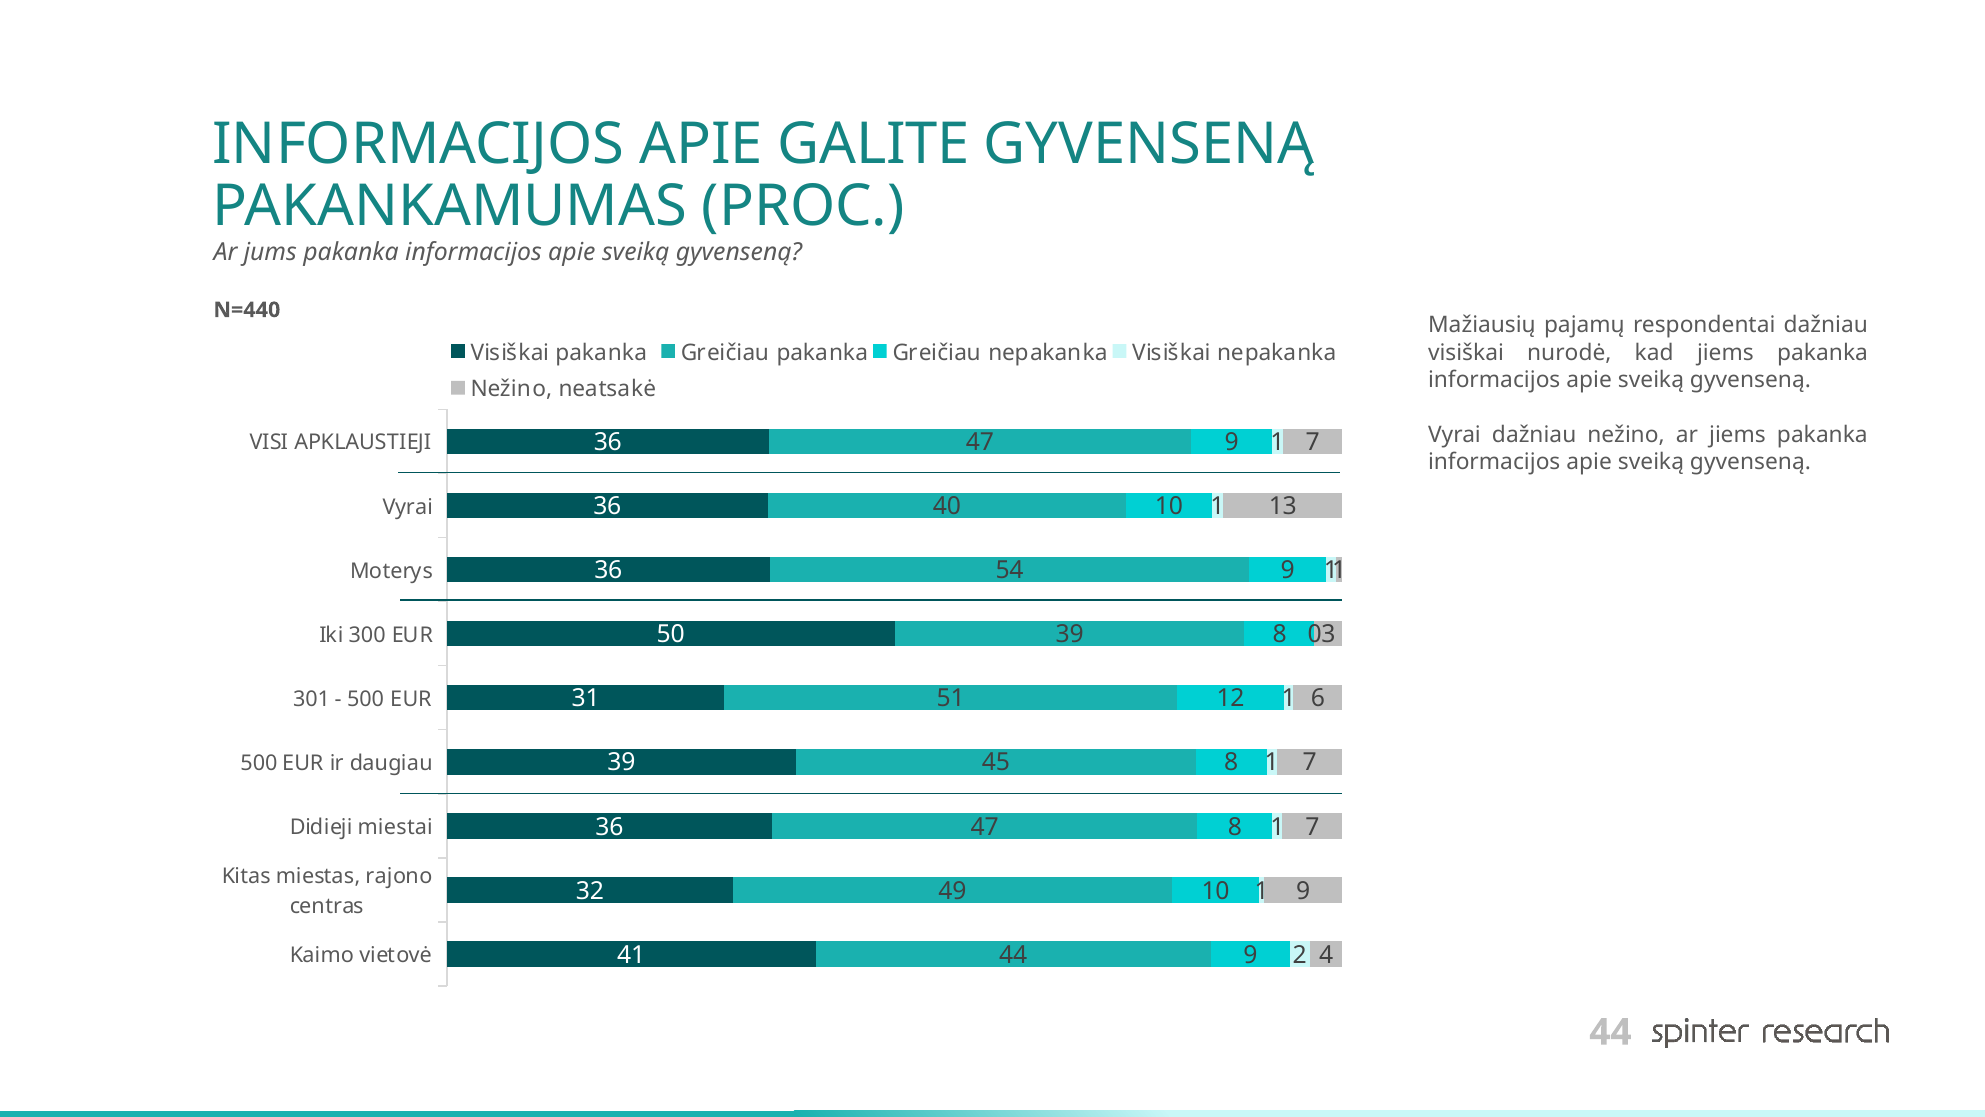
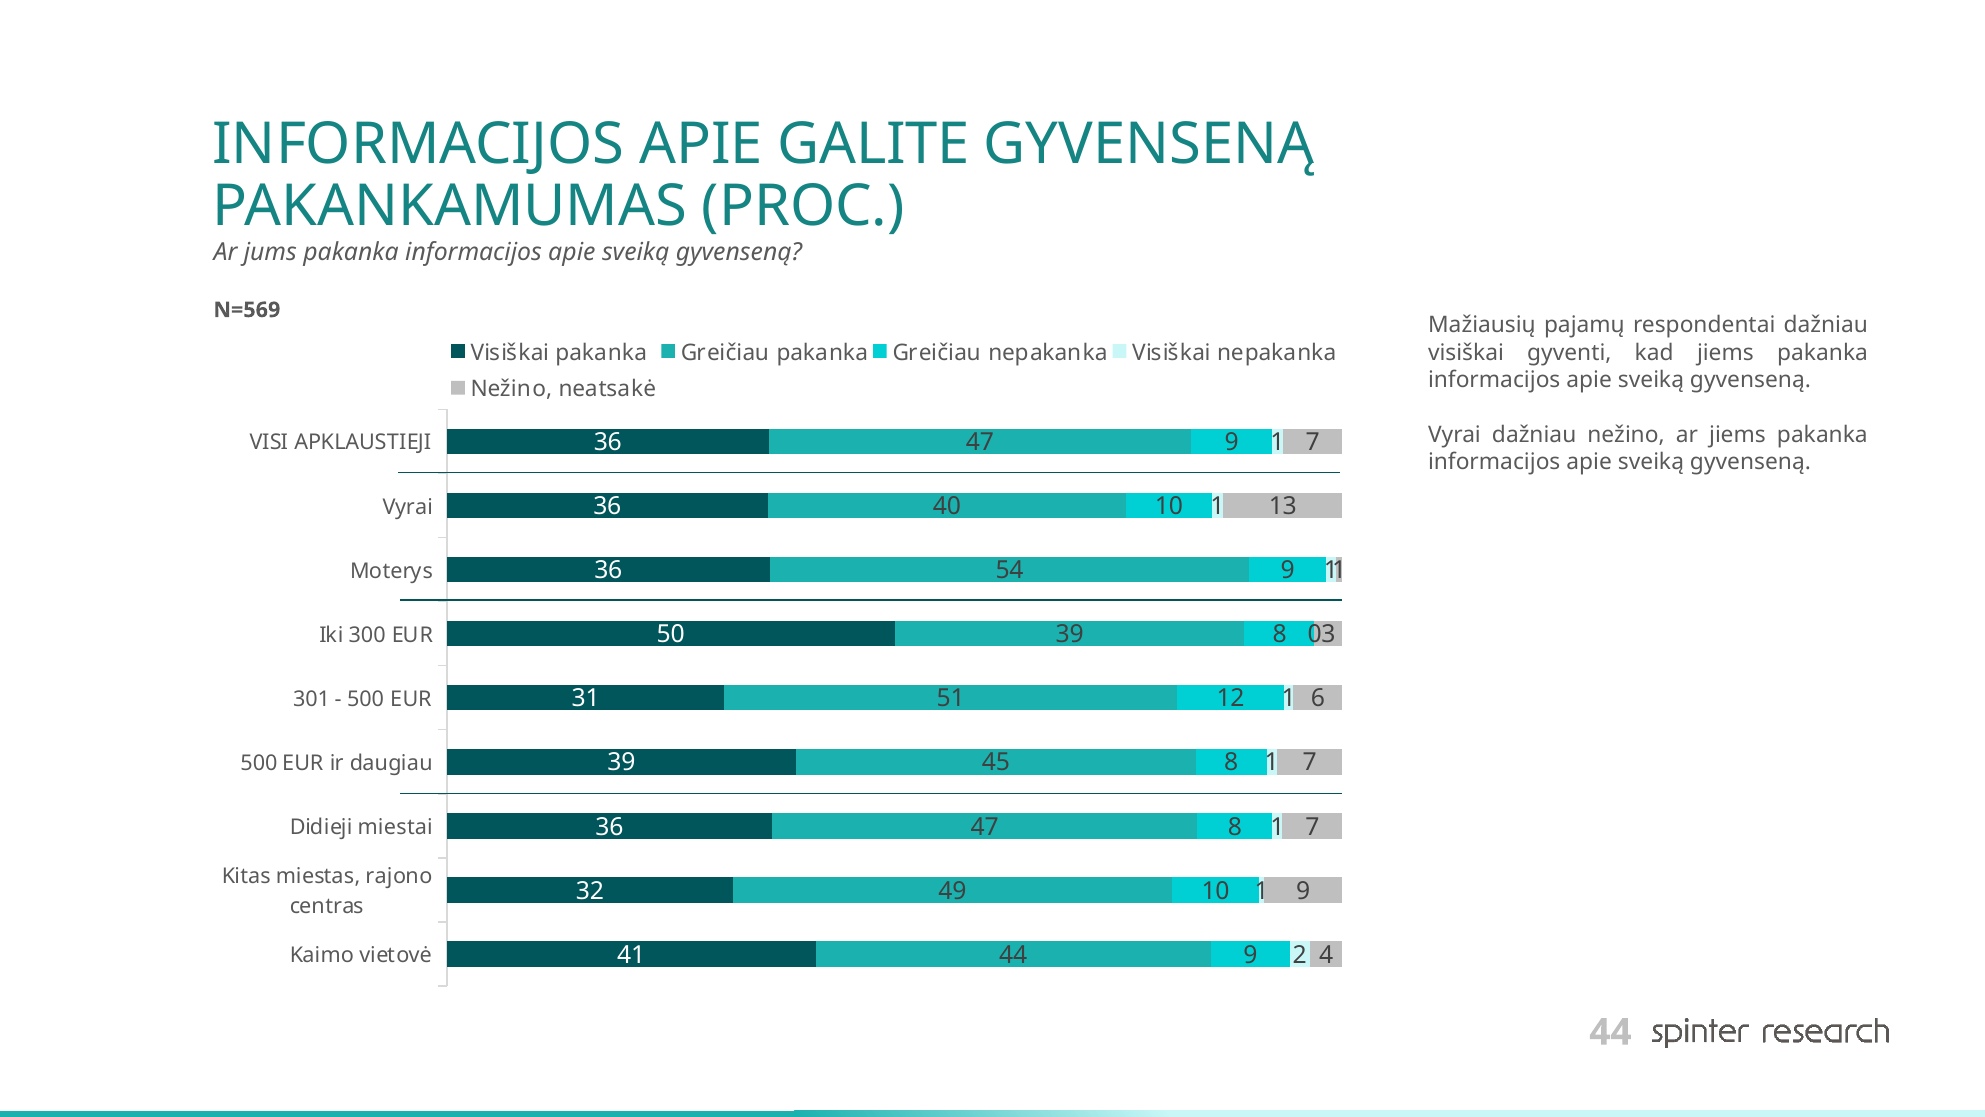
N=440: N=440 -> N=569
nurodė: nurodė -> gyventi
